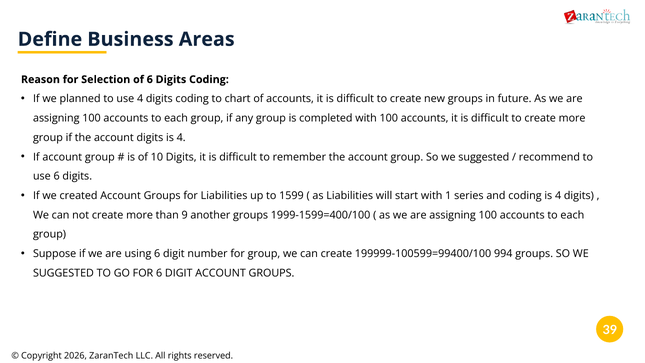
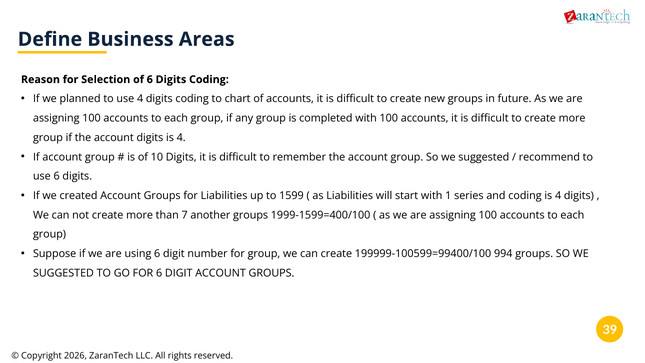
9: 9 -> 7
